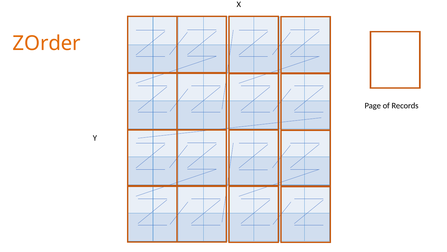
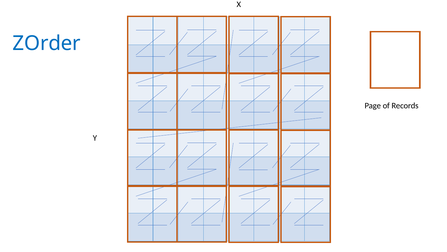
ZOrder colour: orange -> blue
